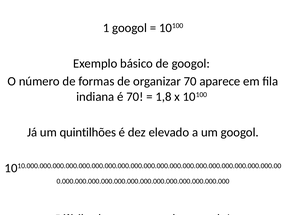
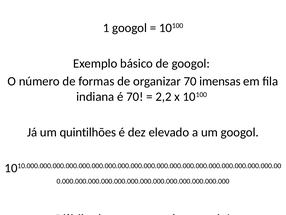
aparece: aparece -> imensas
1,8: 1,8 -> 2,2
